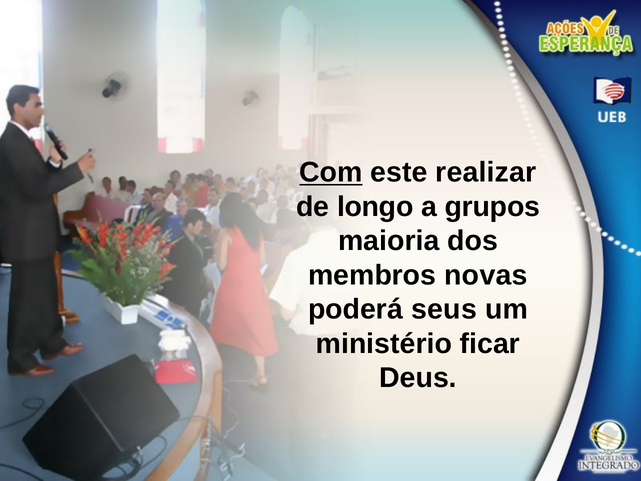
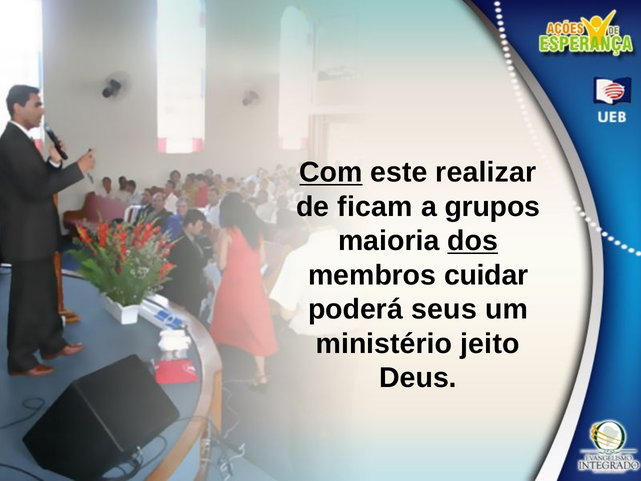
longo: longo -> ficam
dos underline: none -> present
novas: novas -> cuidar
ficar: ficar -> jeito
